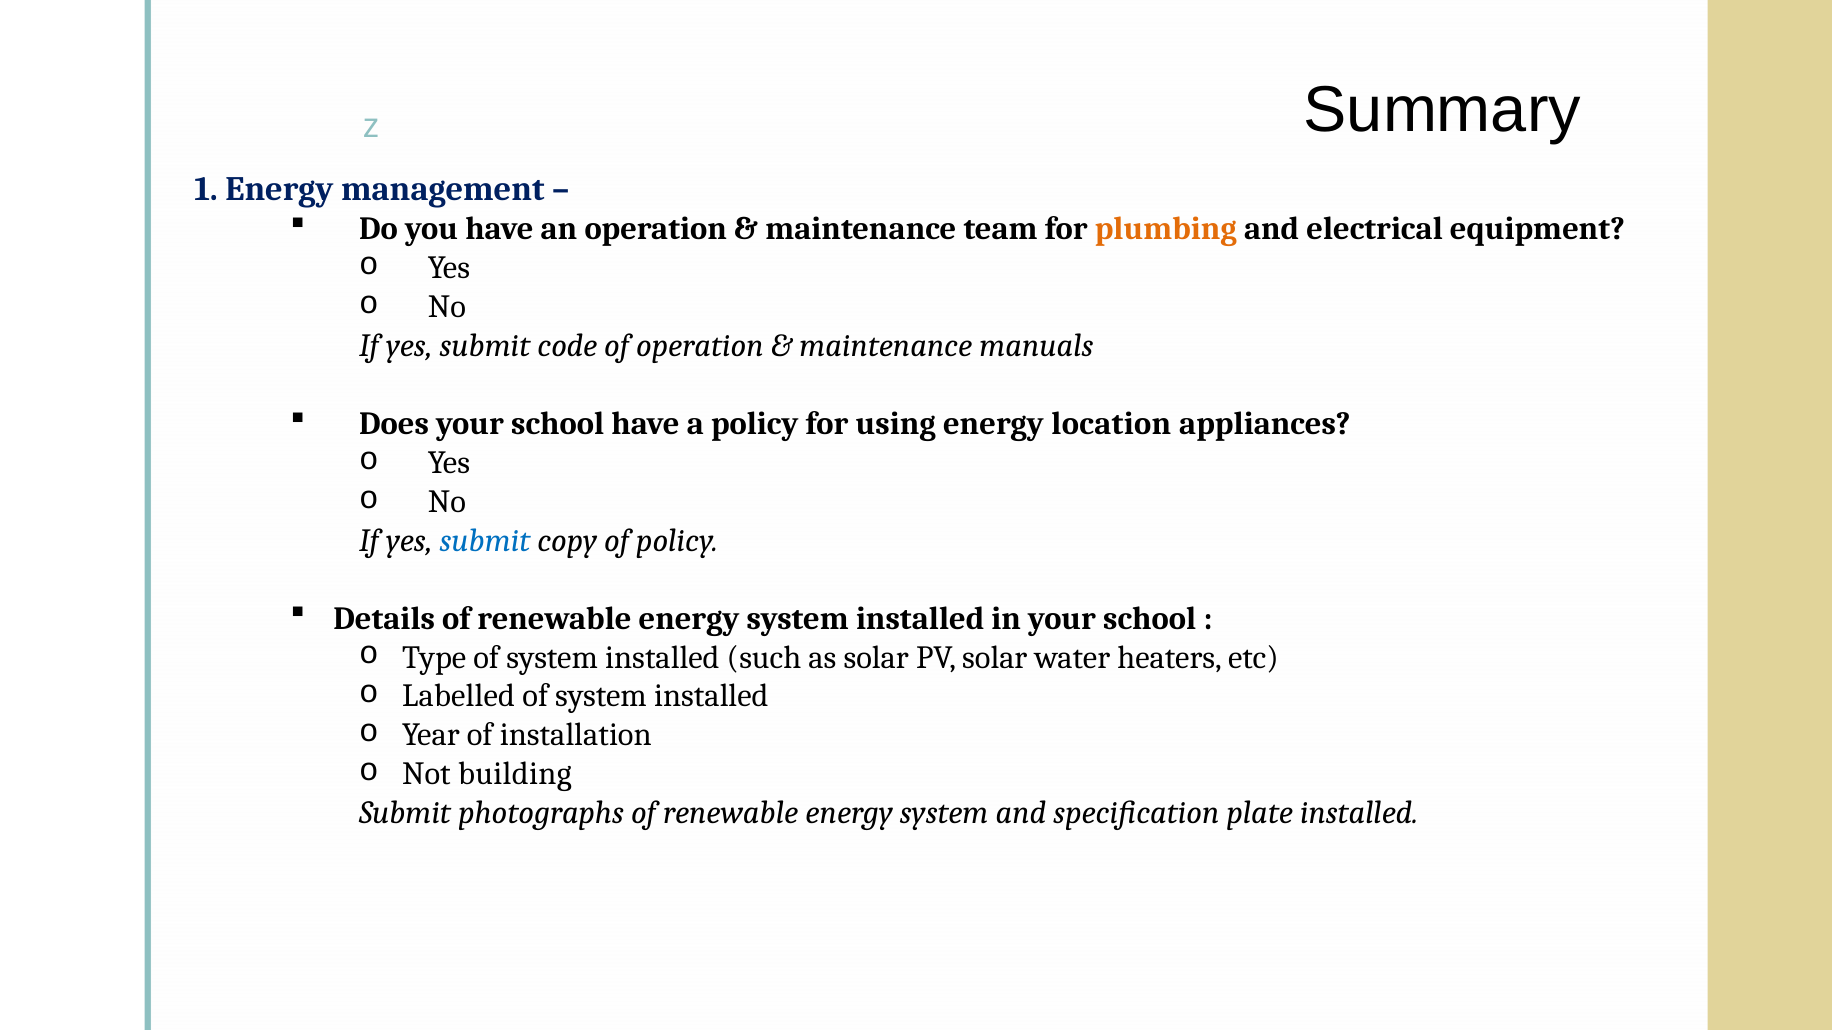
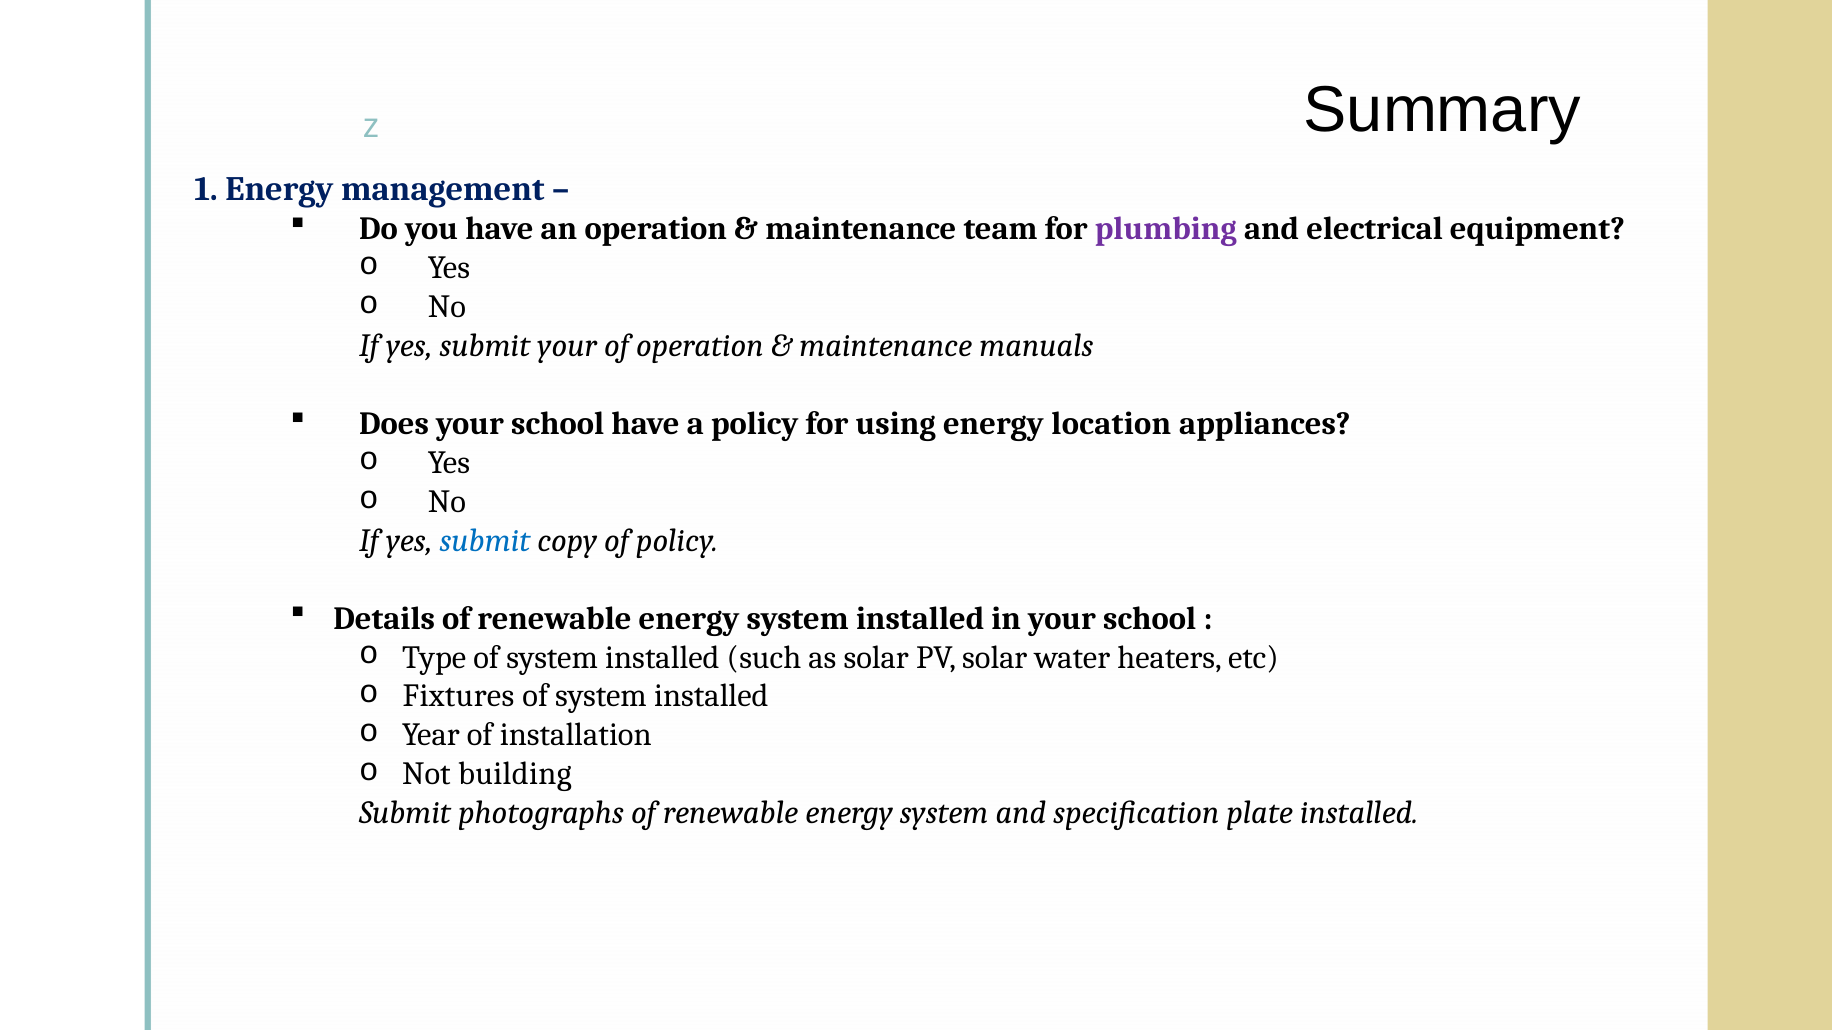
plumbing colour: orange -> purple
submit code: code -> your
Labelled: Labelled -> Fixtures
